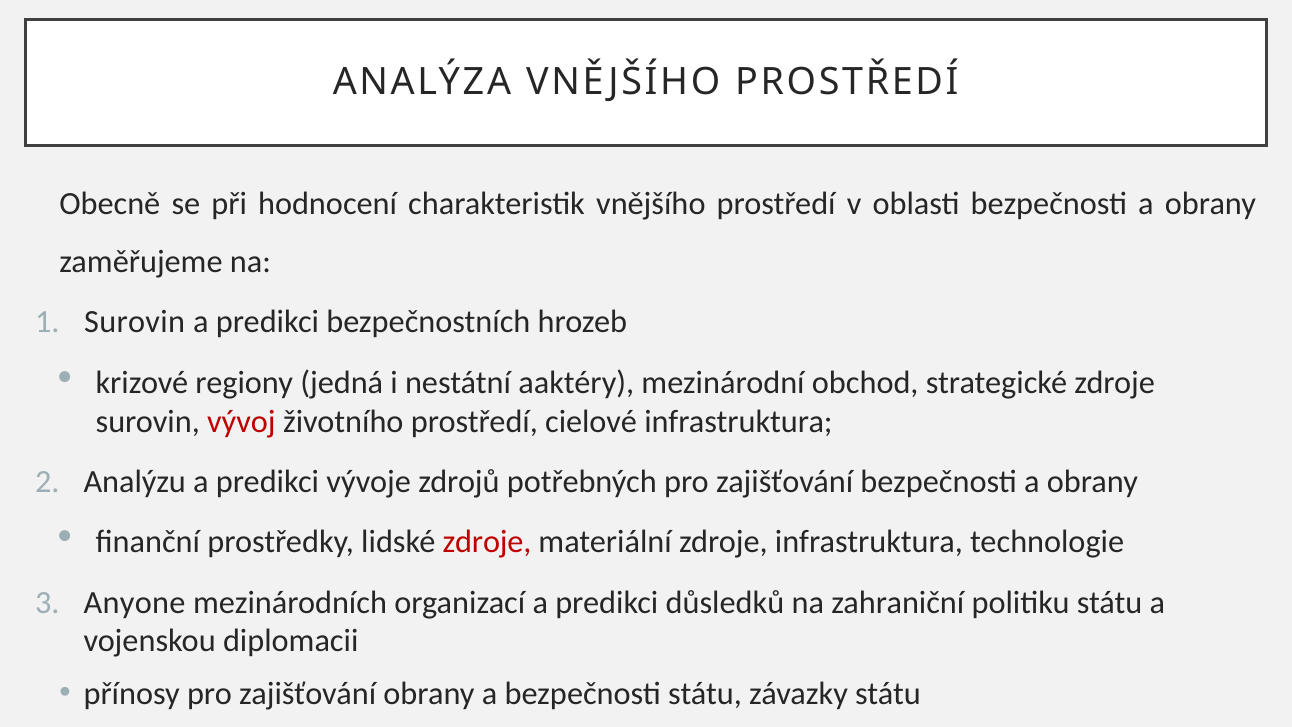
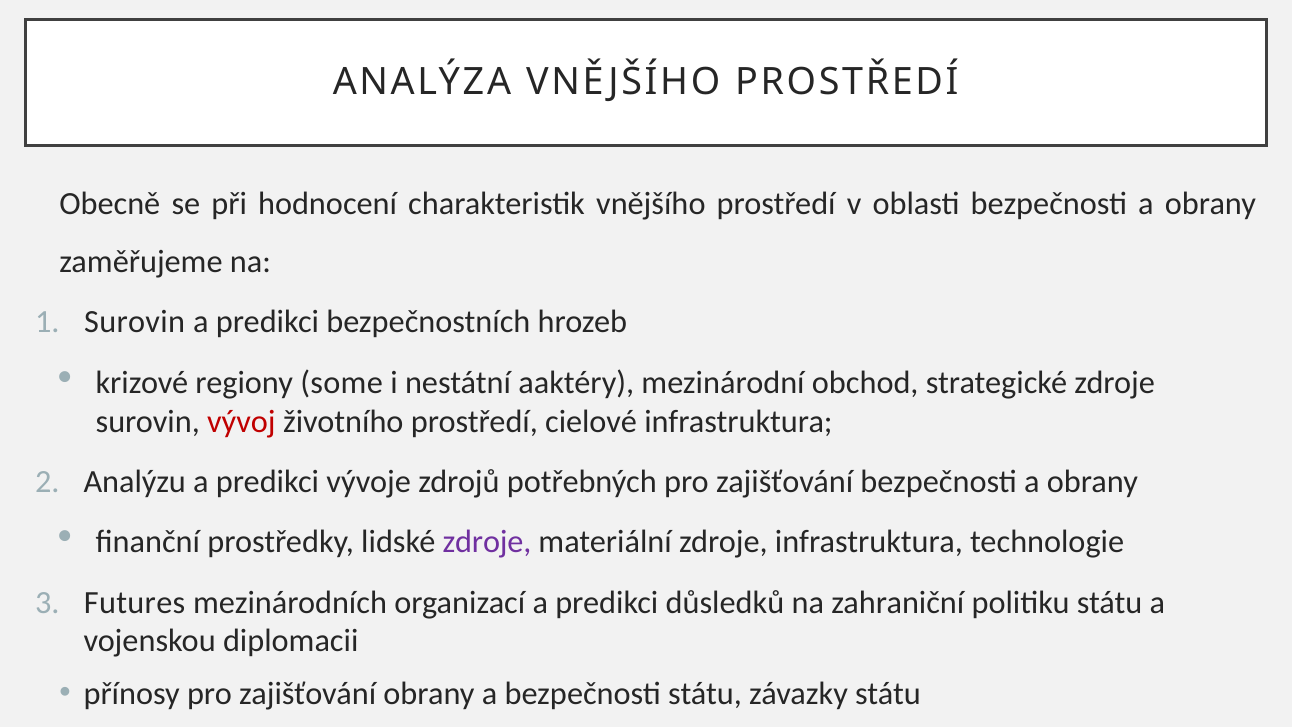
jedná: jedná -> some
zdroje at (487, 542) colour: red -> purple
Anyone: Anyone -> Futures
